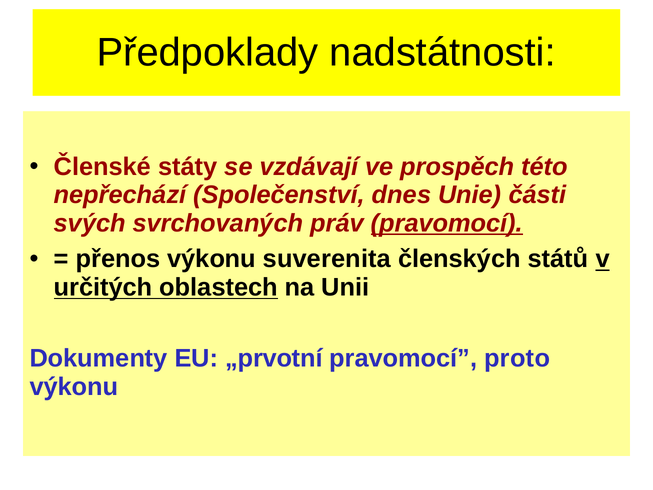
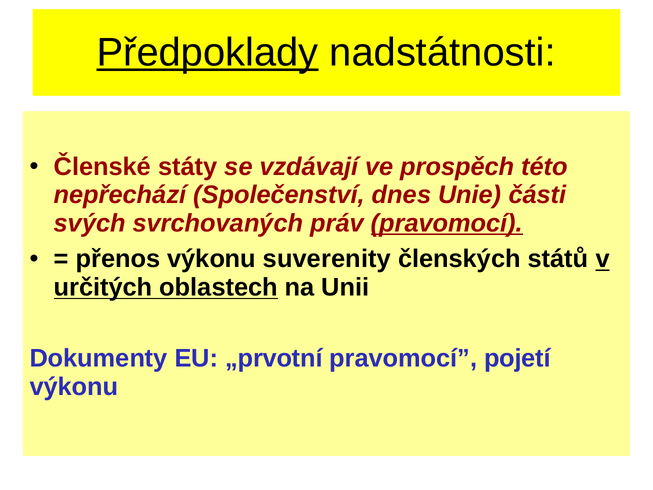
Předpoklady underline: none -> present
suverenita: suverenita -> suverenity
proto: proto -> pojetí
